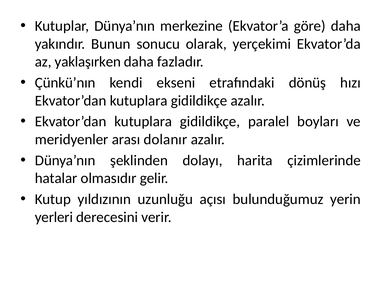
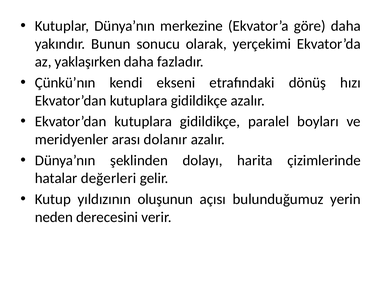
olmasıdır: olmasıdır -> değerleri
uzunluğu: uzunluğu -> oluşunun
yerleri: yerleri -> neden
